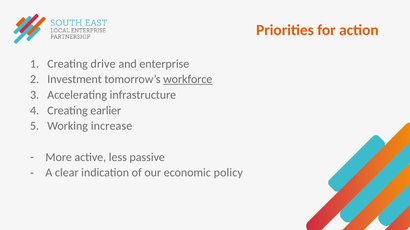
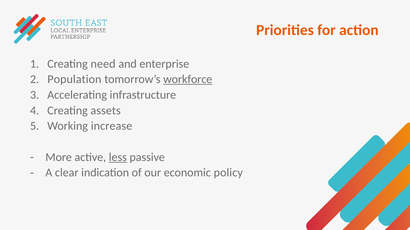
drive: drive -> need
Investment: Investment -> Population
earlier: earlier -> assets
less underline: none -> present
